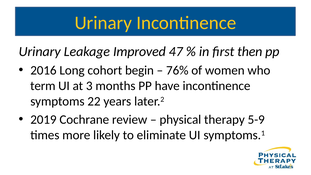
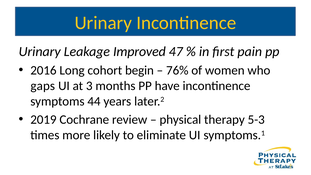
then: then -> pain
term: term -> gaps
22: 22 -> 44
5-9: 5-9 -> 5-3
